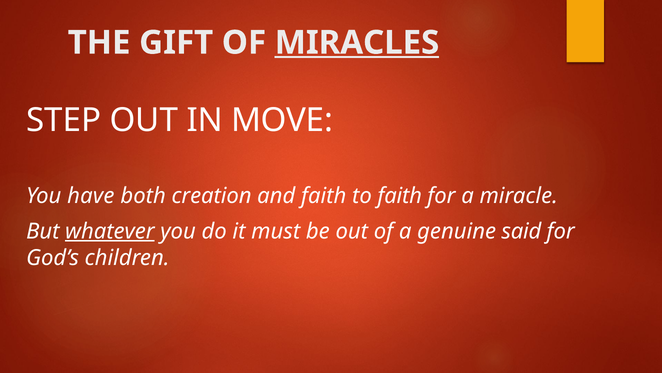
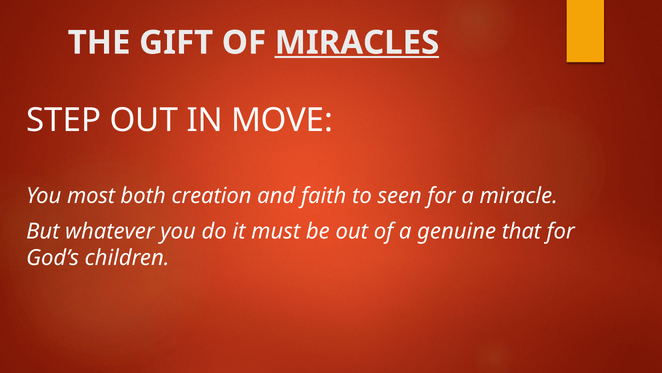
have: have -> most
to faith: faith -> seen
whatever underline: present -> none
said: said -> that
